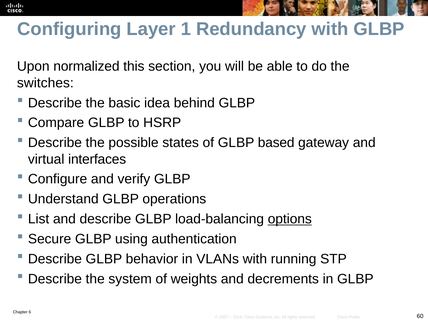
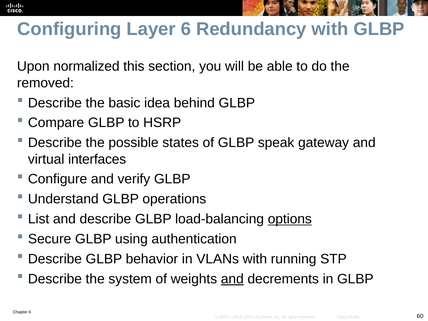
Layer 1: 1 -> 6
switches: switches -> removed
based: based -> speak
and at (232, 279) underline: none -> present
